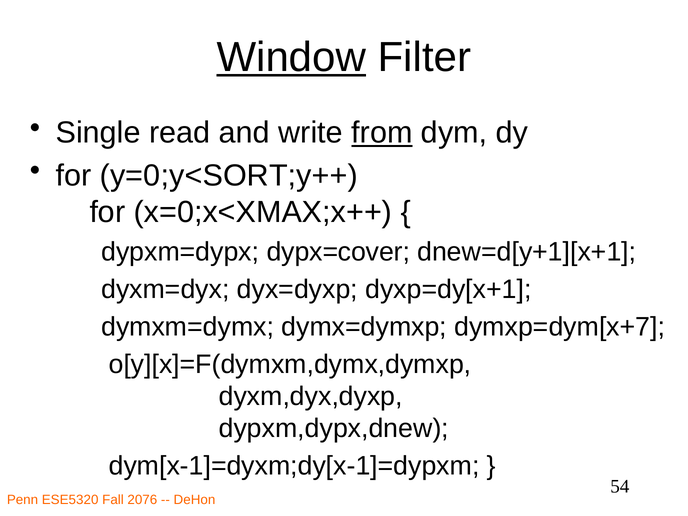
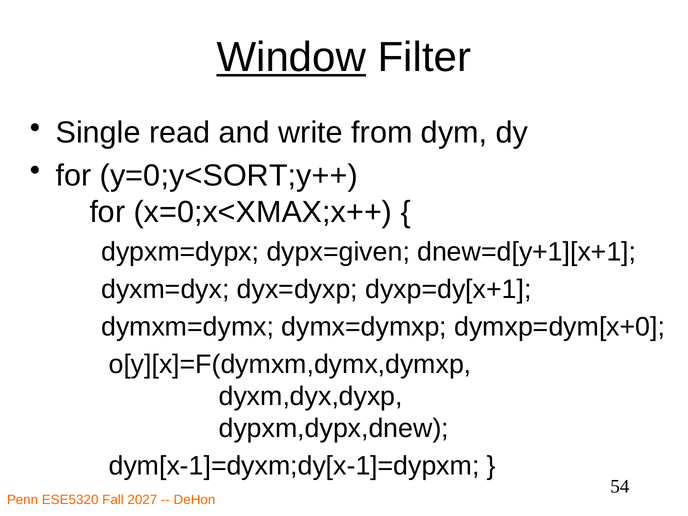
from underline: present -> none
dypx=cover: dypx=cover -> dypx=given
dymxp=dym[x+7: dymxp=dym[x+7 -> dymxp=dym[x+0
2076: 2076 -> 2027
